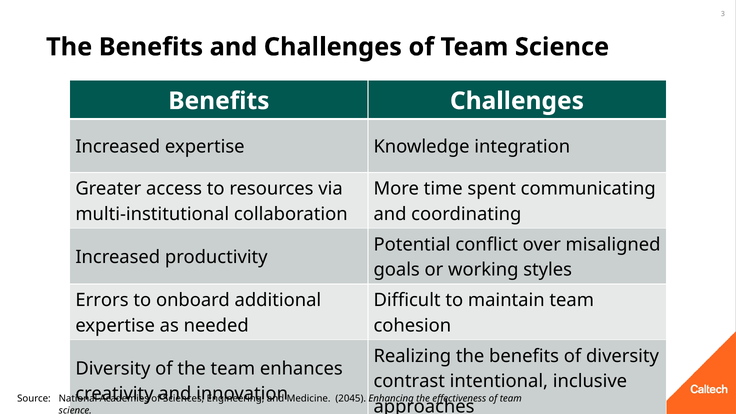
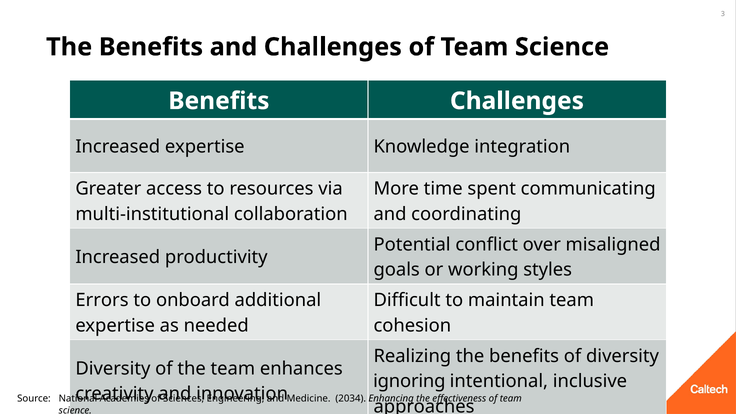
contrast: contrast -> ignoring
2045: 2045 -> 2034
